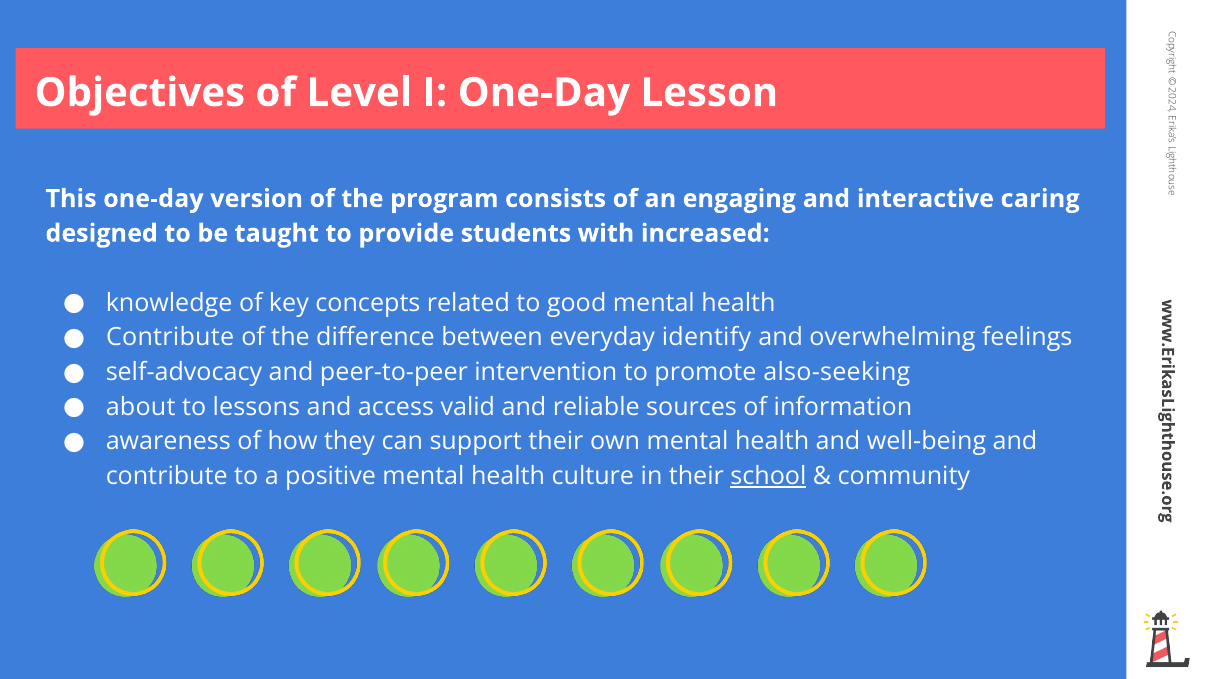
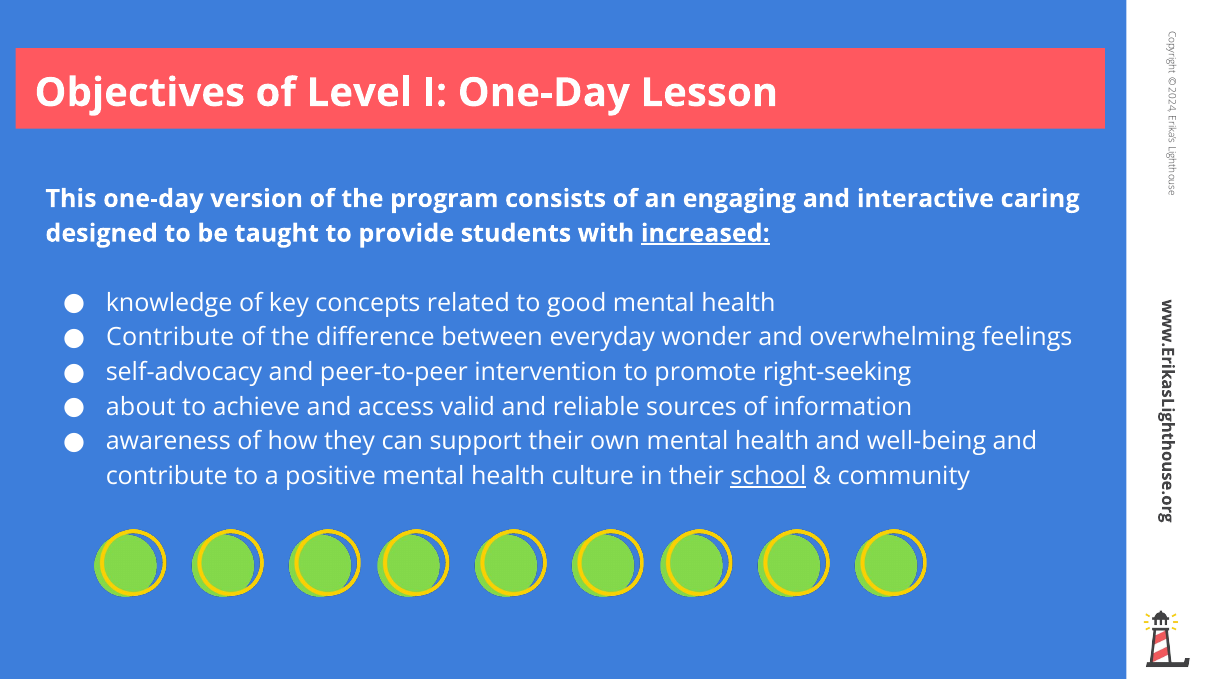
increased underline: none -> present
identify: identify -> wonder
also-seeking: also-seeking -> right-seeking
lessons: lessons -> achieve
